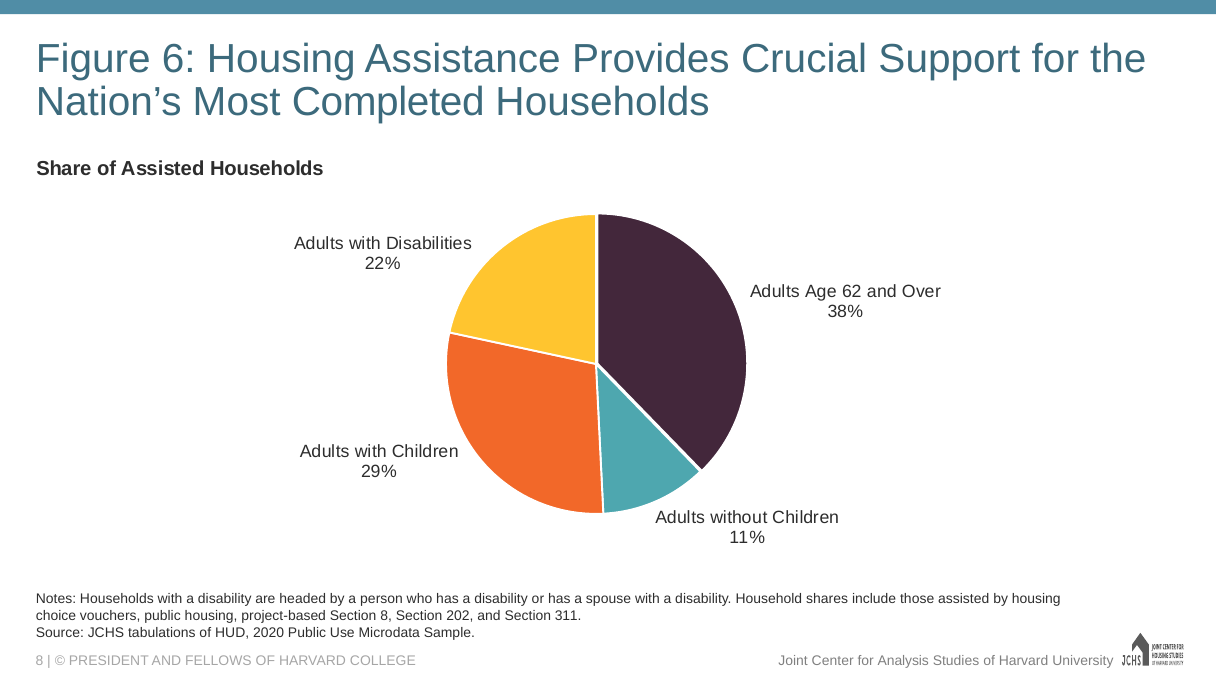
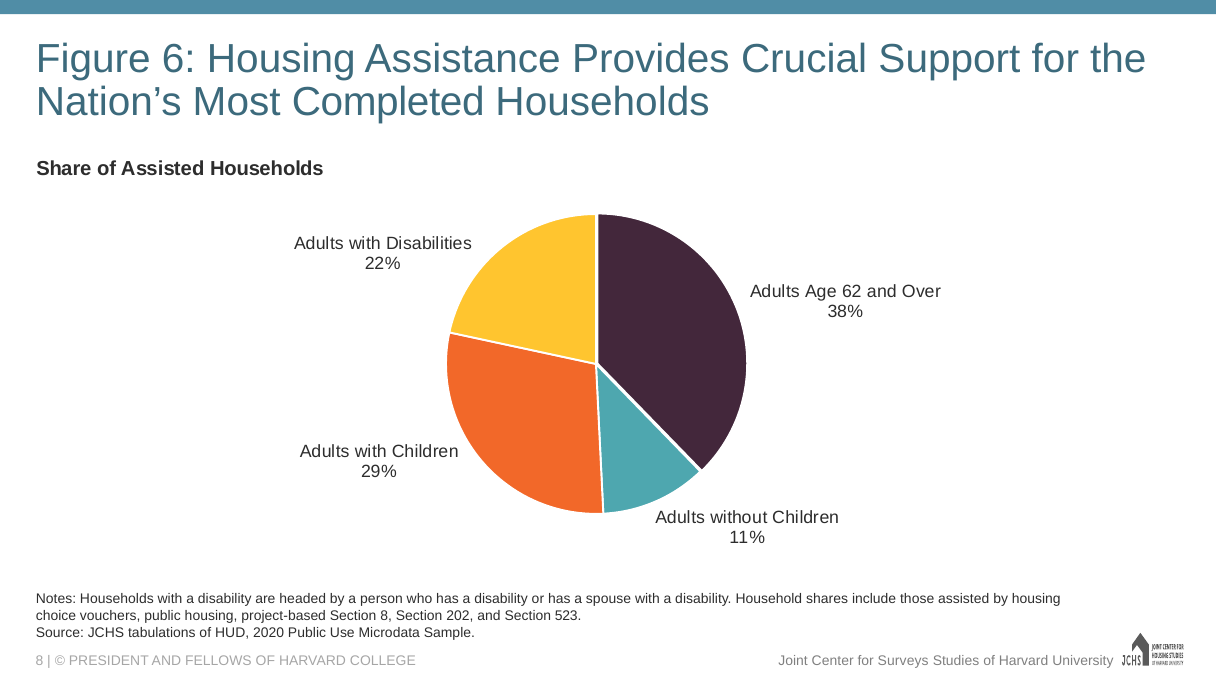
311: 311 -> 523
Analysis: Analysis -> Surveys
